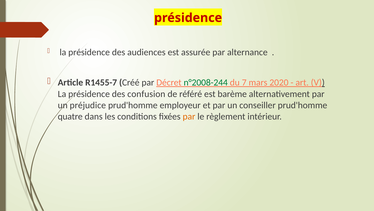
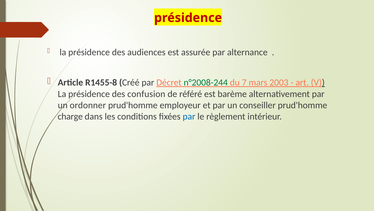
R1455-7: R1455-7 -> R1455-8
2020: 2020 -> 2003
préjudice: préjudice -> ordonner
quatre: quatre -> charge
par at (189, 116) colour: orange -> blue
